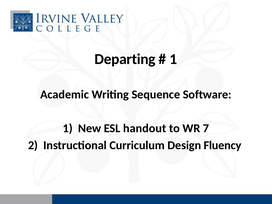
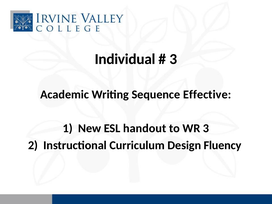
Departing: Departing -> Individual
1 at (173, 59): 1 -> 3
Software: Software -> Effective
WR 7: 7 -> 3
